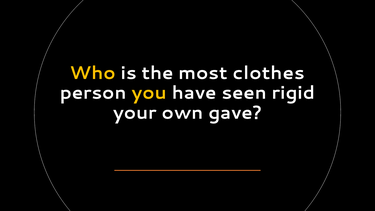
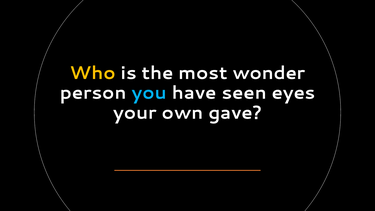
clothes: clothes -> wonder
you colour: yellow -> light blue
rigid: rigid -> eyes
